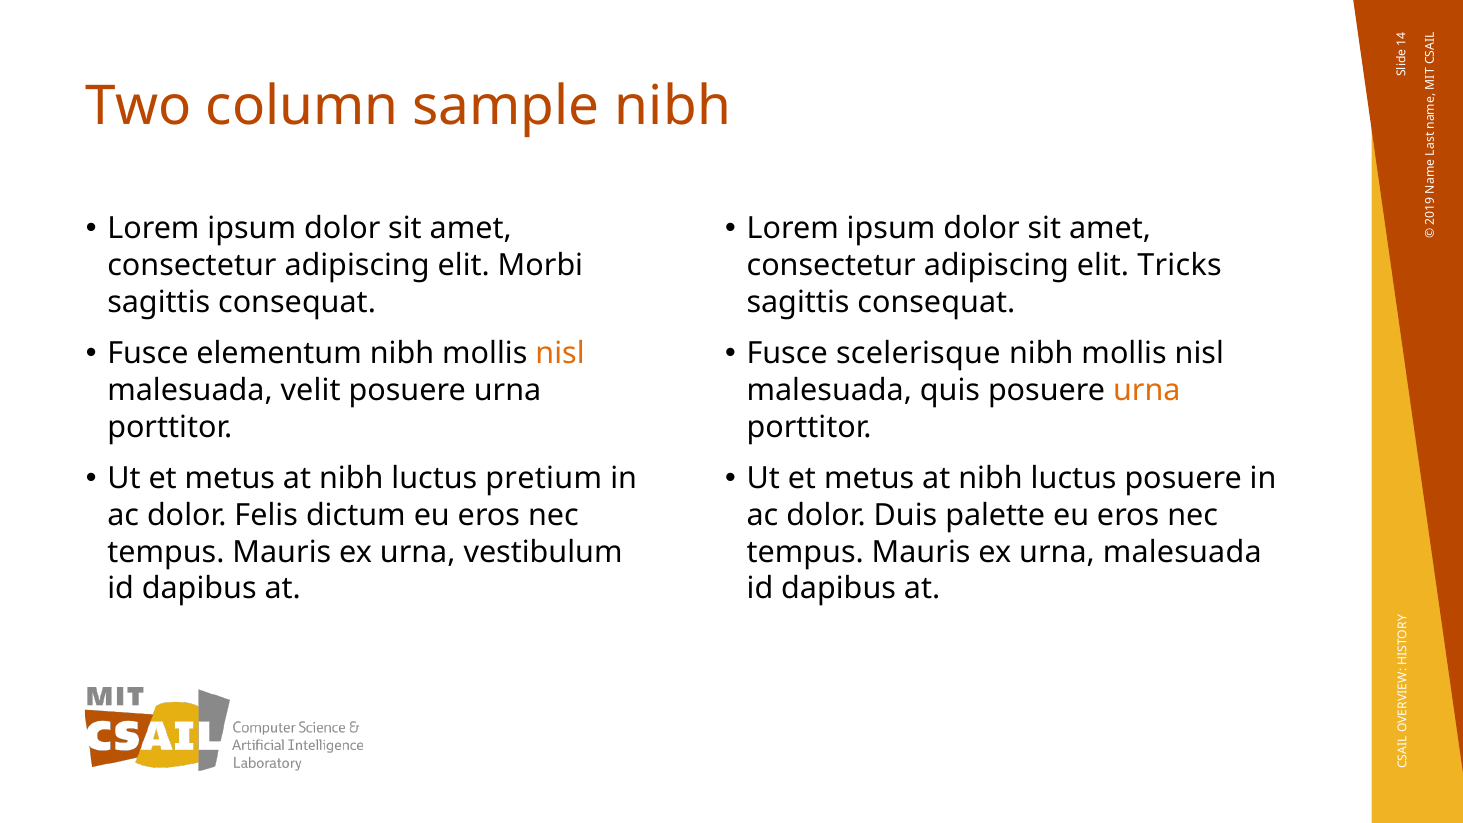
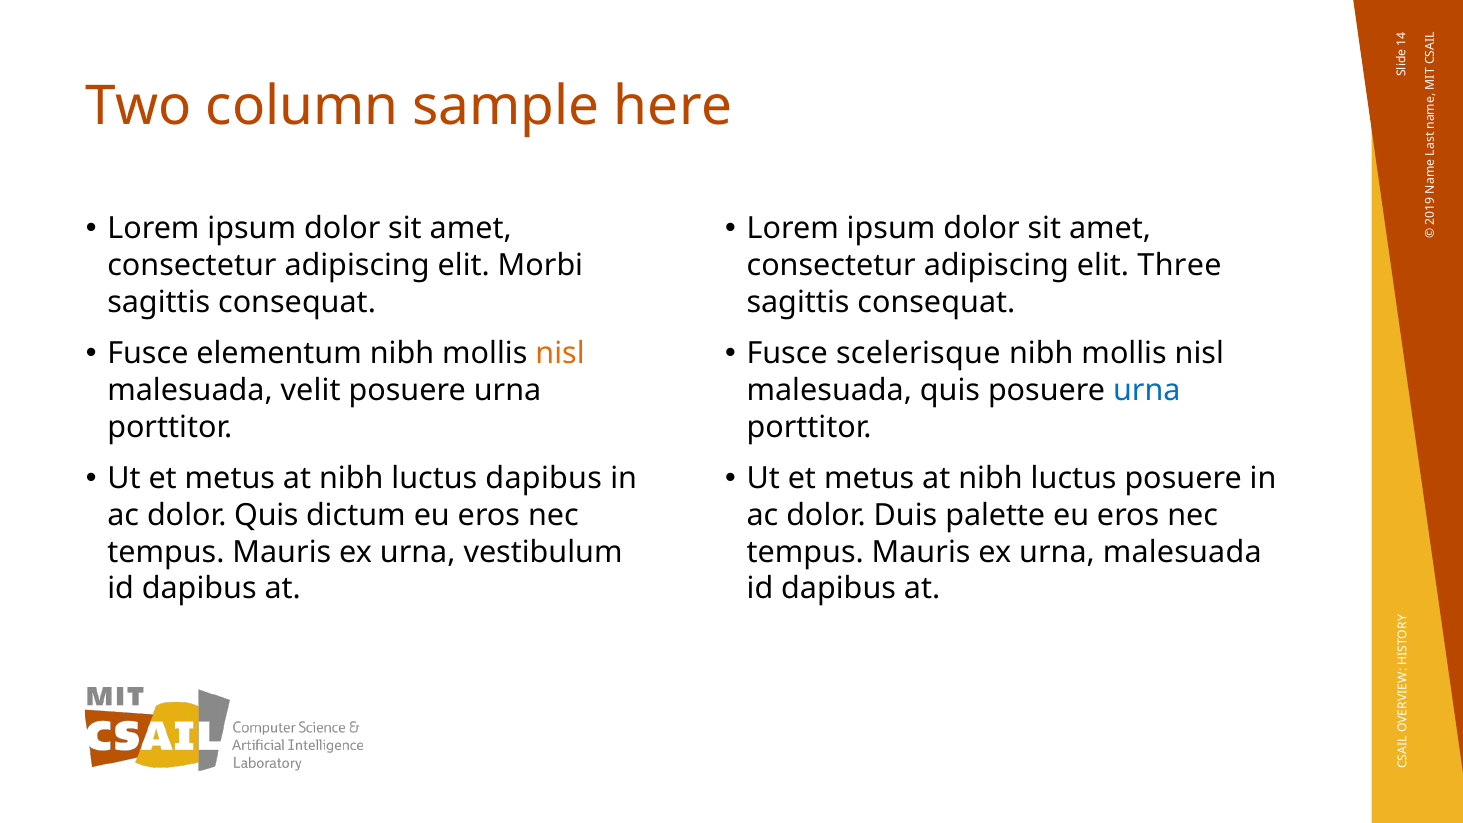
sample nibh: nibh -> here
Tricks: Tricks -> Three
urna at (1147, 390) colour: orange -> blue
luctus pretium: pretium -> dapibus
dolor Felis: Felis -> Quis
